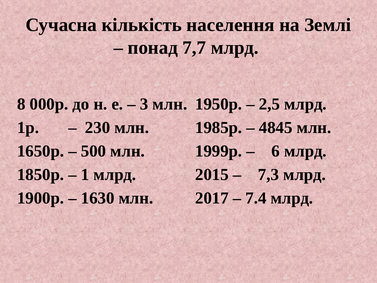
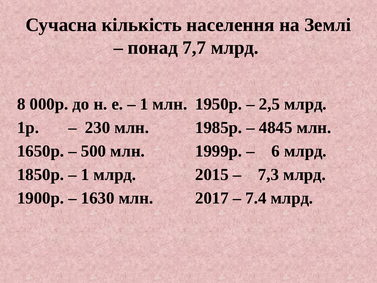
3 at (144, 104): 3 -> 1
